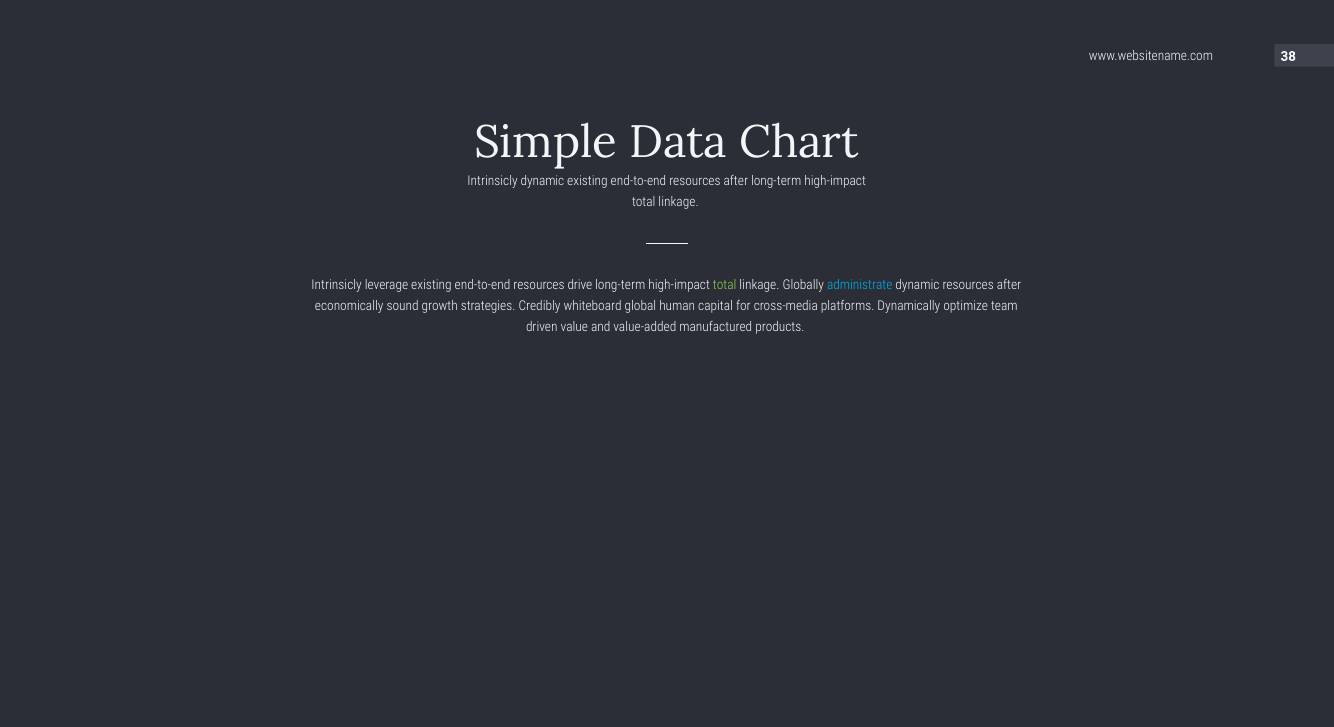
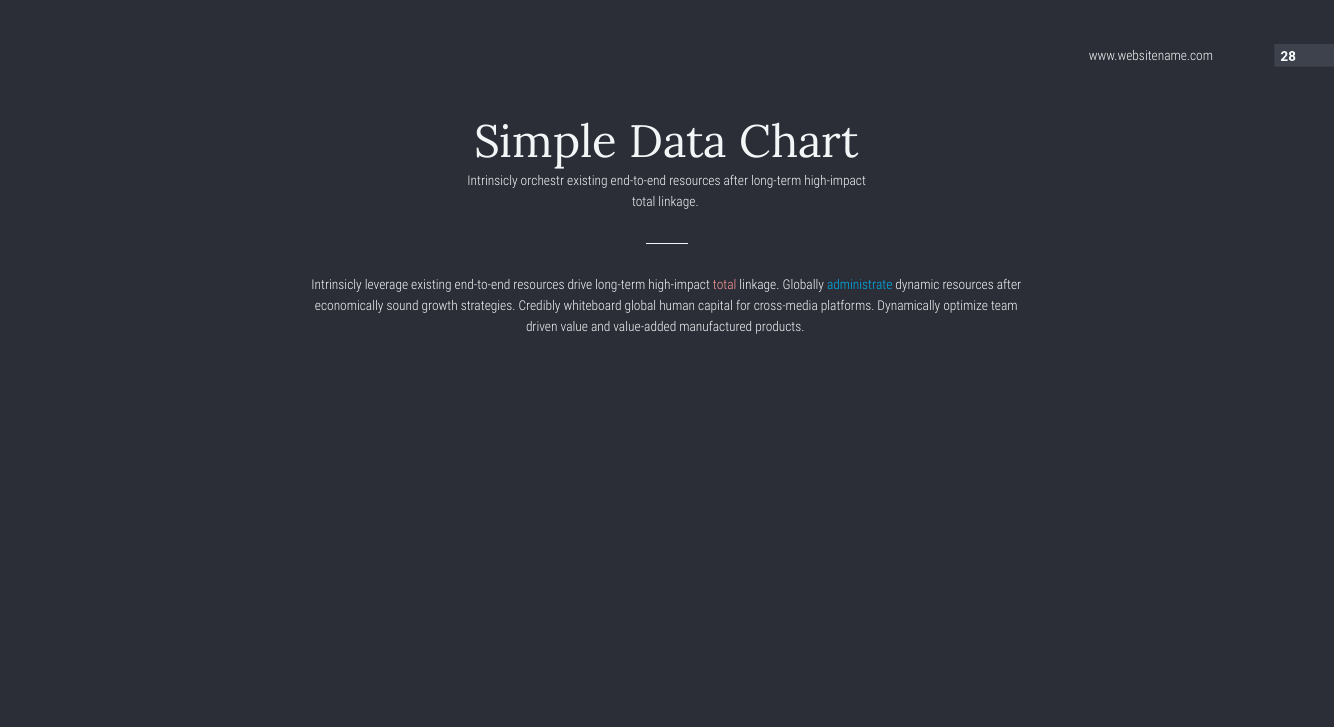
38: 38 -> 28
Intrinsicly dynamic: dynamic -> orchestr
total at (725, 285) colour: light green -> pink
